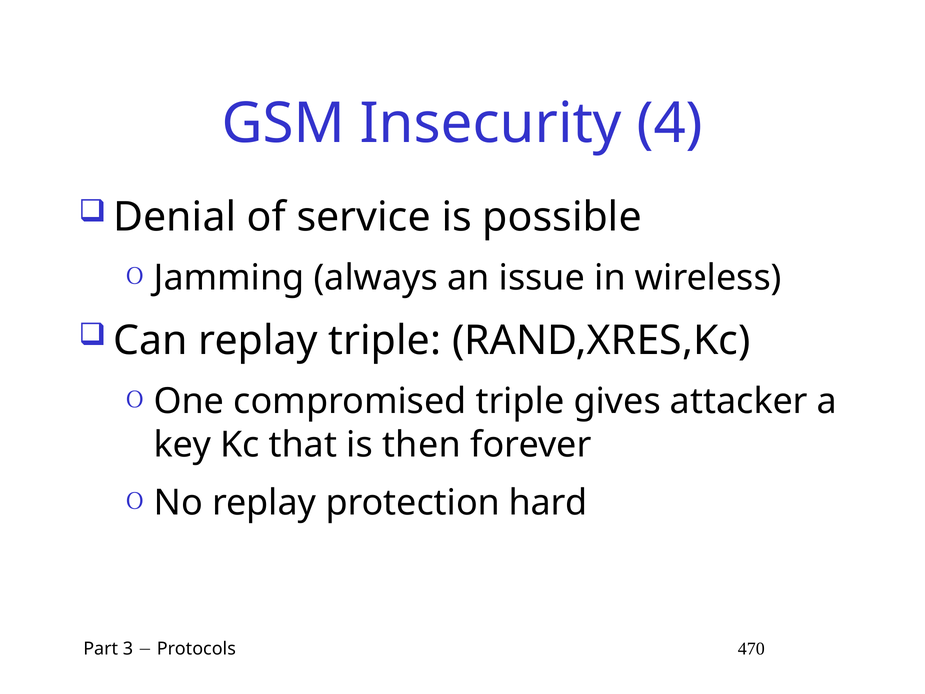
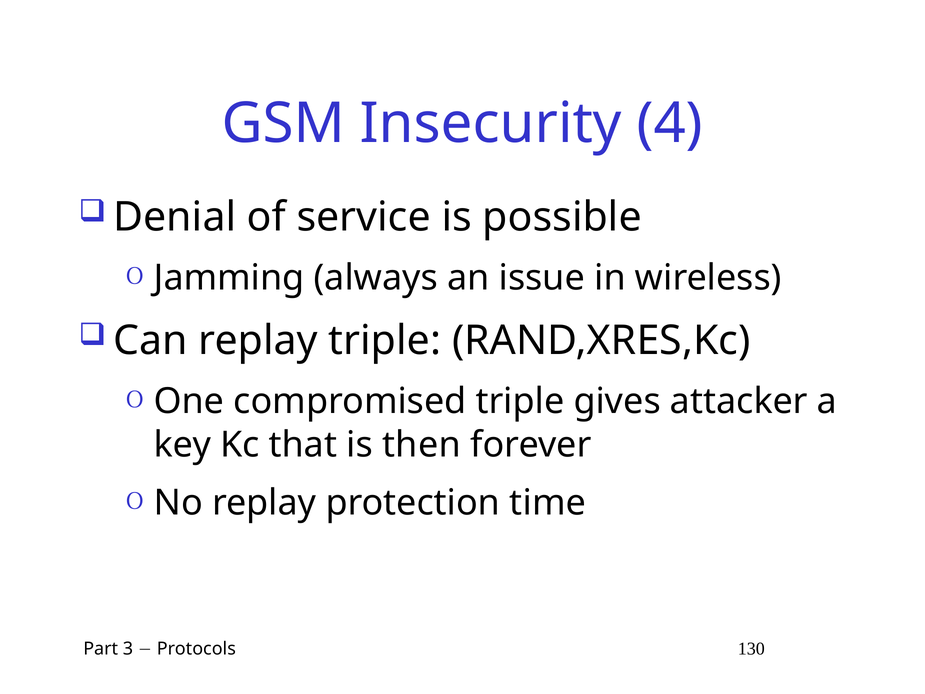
hard: hard -> time
470: 470 -> 130
